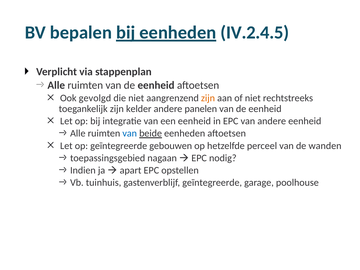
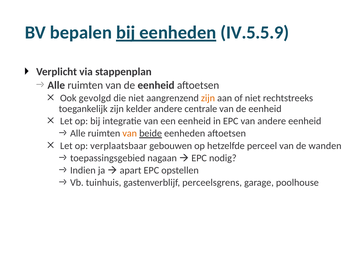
IV.2.4.5: IV.2.4.5 -> IV.5.5.9
panelen: panelen -> centrale
van at (130, 133) colour: blue -> orange
op geïntegreerde: geïntegreerde -> verplaatsbaar
gastenverblijf geïntegreerde: geïntegreerde -> perceelsgrens
